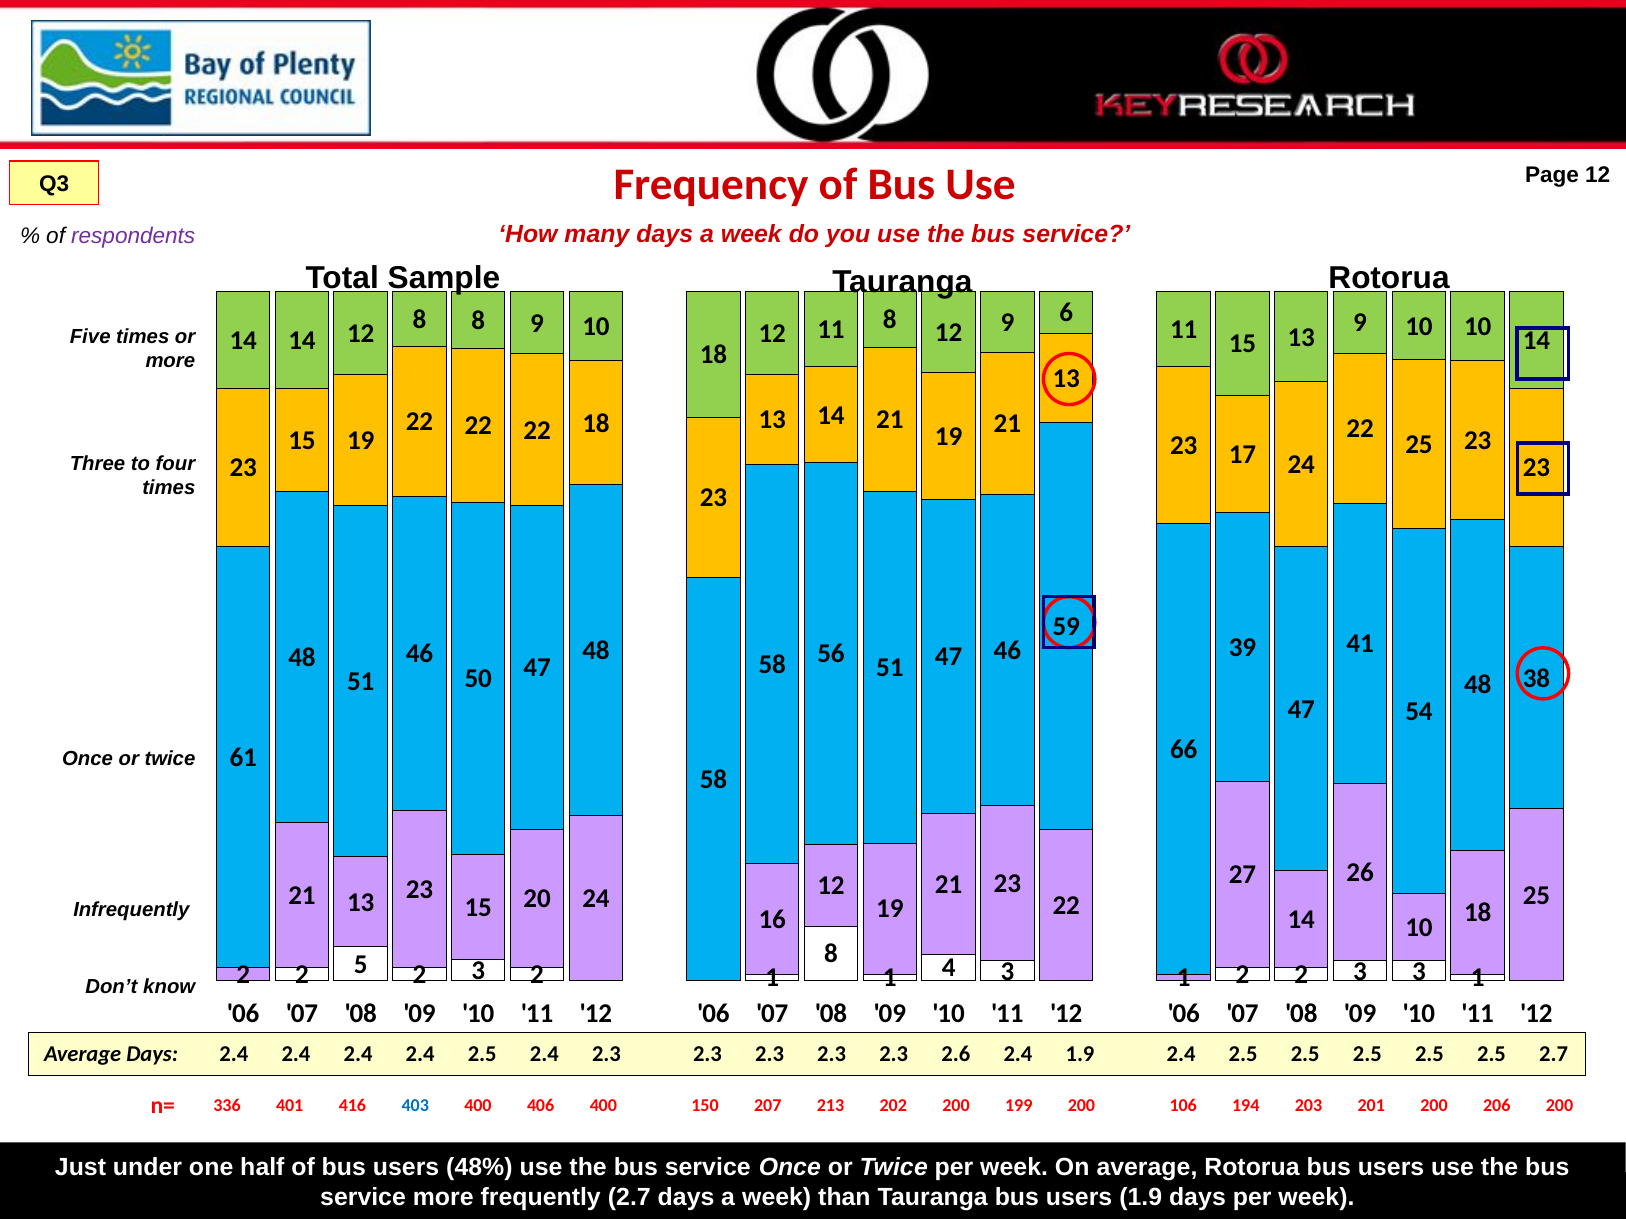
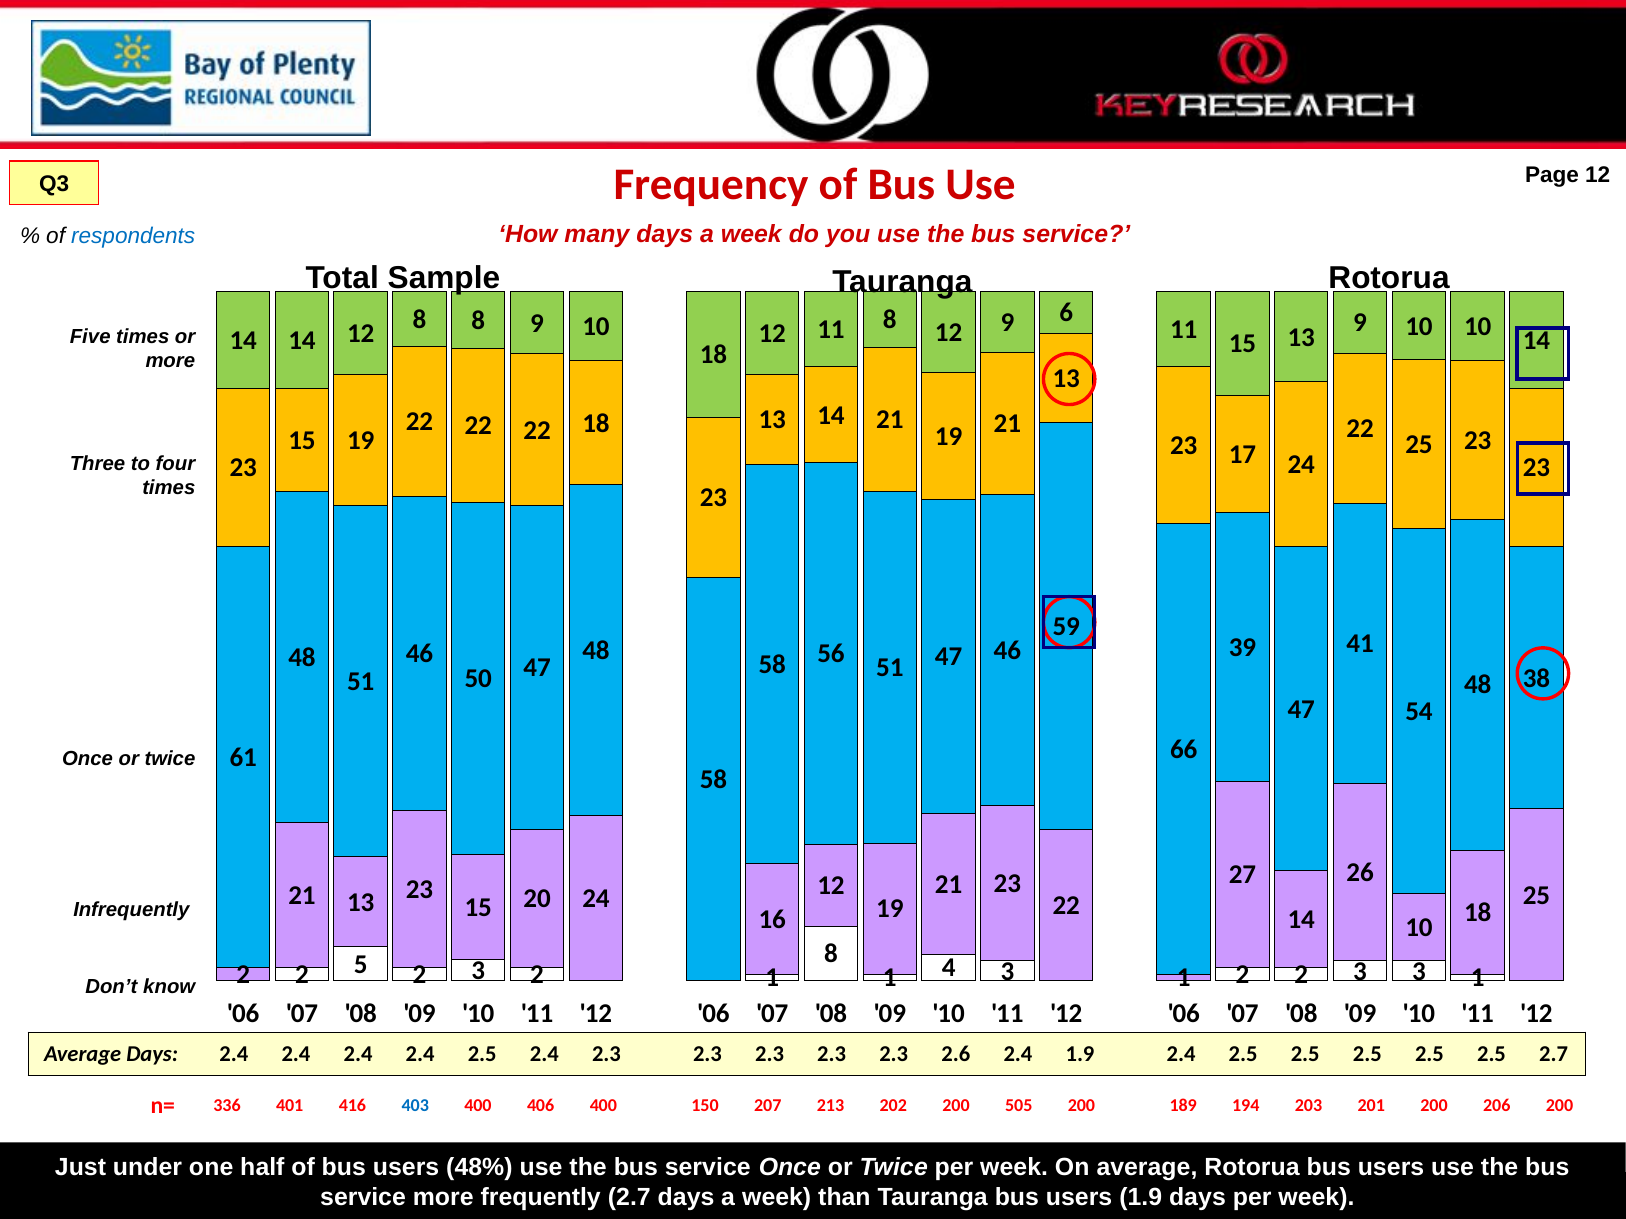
respondents colour: purple -> blue
199: 199 -> 505
106: 106 -> 189
